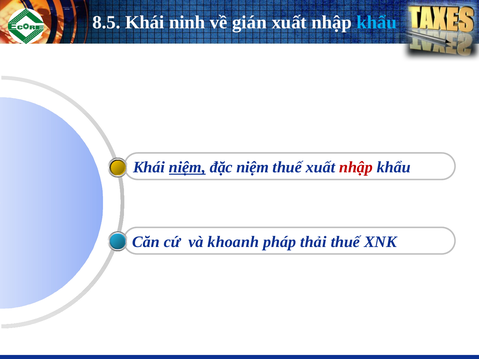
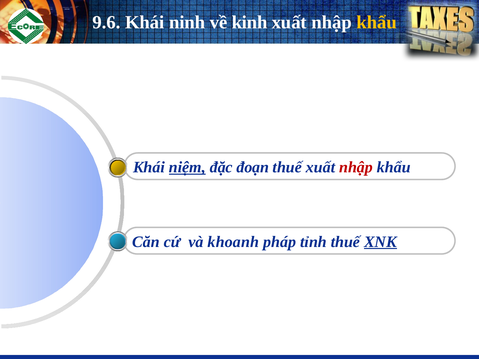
8.5: 8.5 -> 9.6
gián: gián -> kinh
khẩu at (377, 22) colour: light blue -> yellow
đặc niệm: niệm -> đoạn
thải: thải -> tỉnh
XNK underline: none -> present
